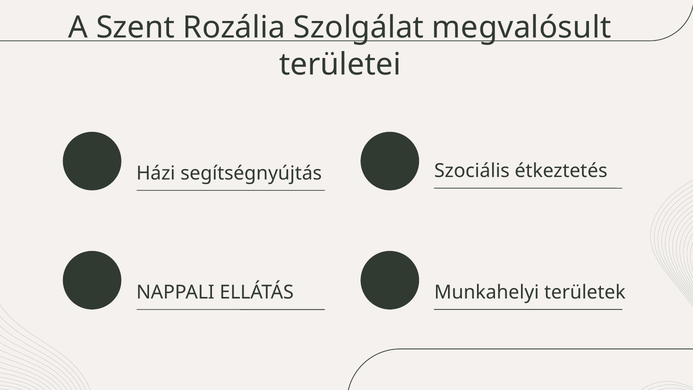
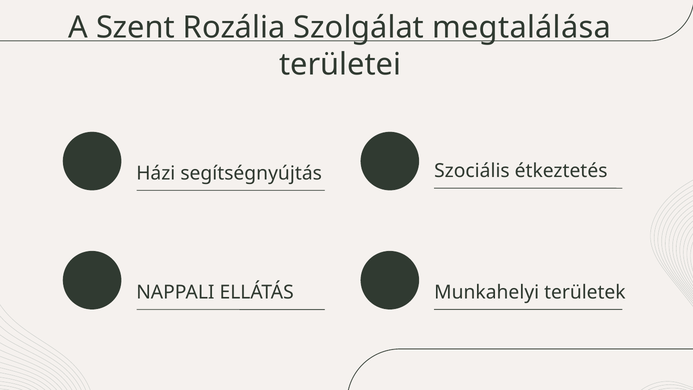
megvalósult: megvalósult -> megtalálása
